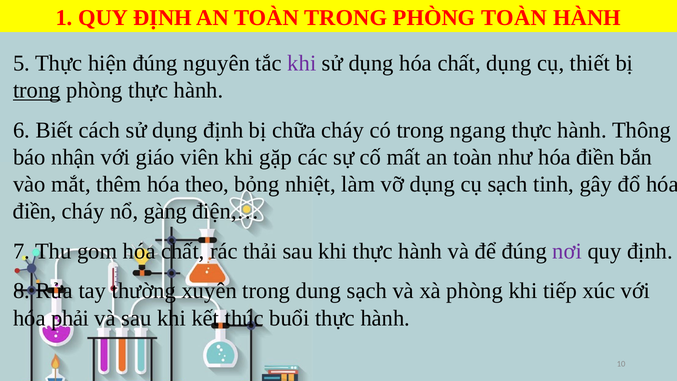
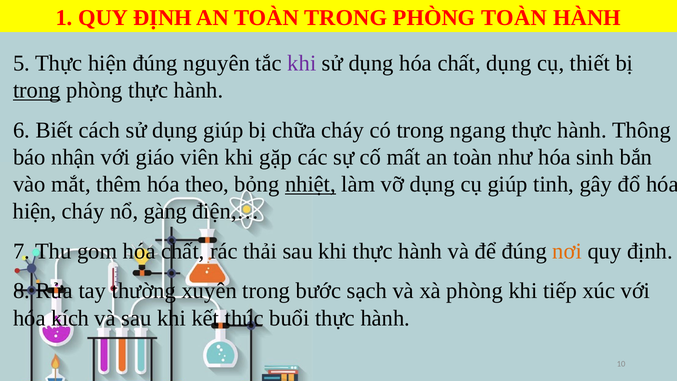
dụng định: định -> giúp
như hóa điền: điền -> sinh
nhiệt underline: none -> present
cụ sạch: sạch -> giúp
điền at (35, 211): điền -> hiện
nơi colour: purple -> orange
dung: dung -> bước
phải: phải -> kích
